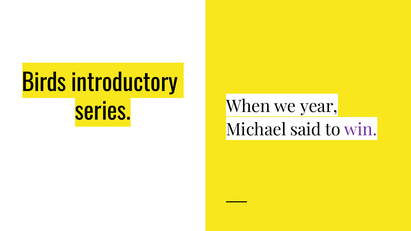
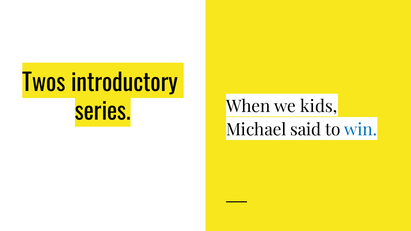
Birds: Birds -> Twos
year: year -> kids
win colour: purple -> blue
